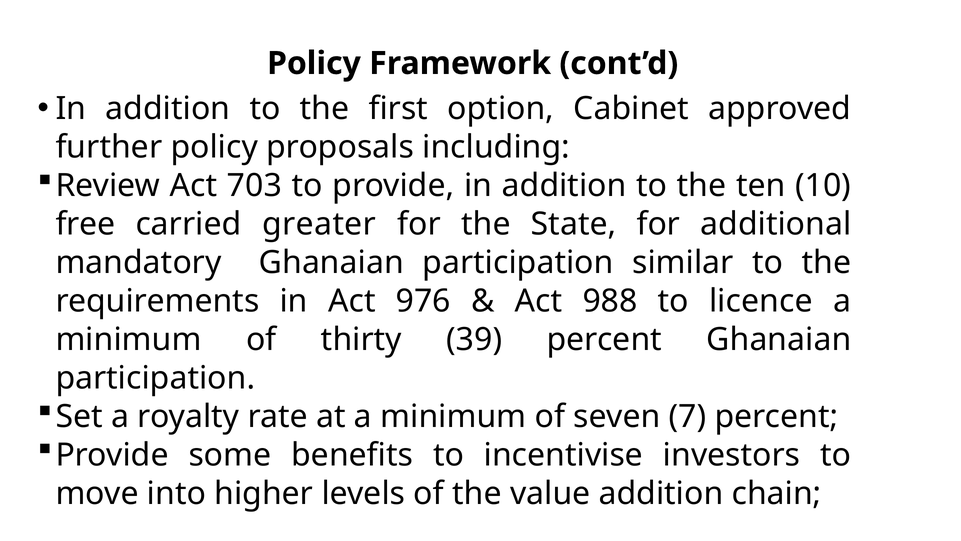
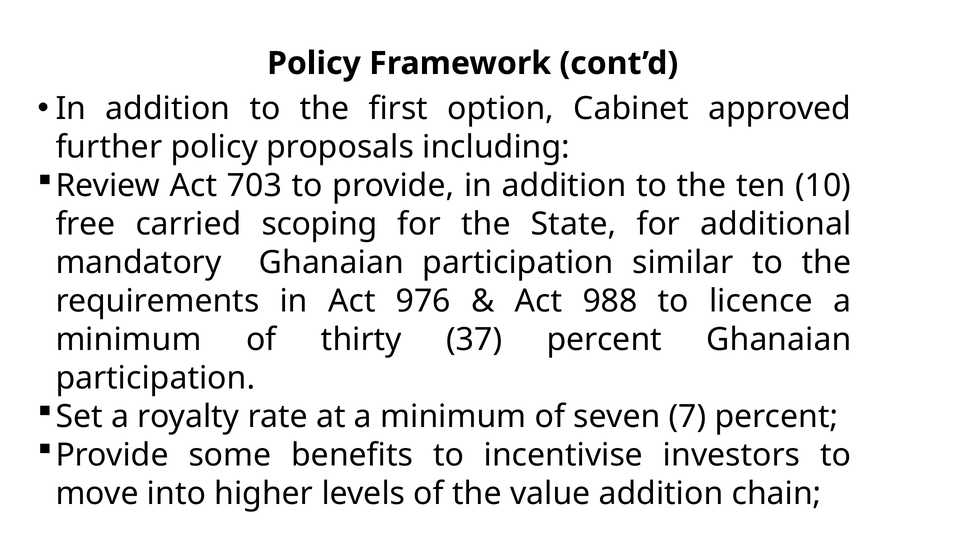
greater: greater -> scoping
39: 39 -> 37
